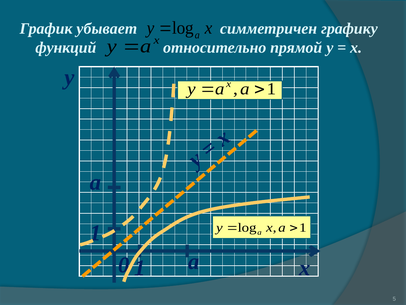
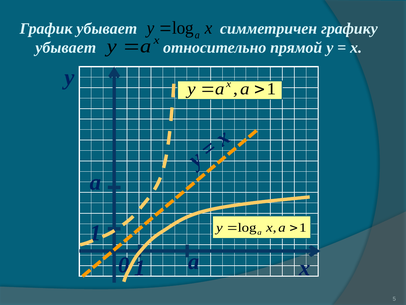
функций at (66, 47): функций -> убывает
